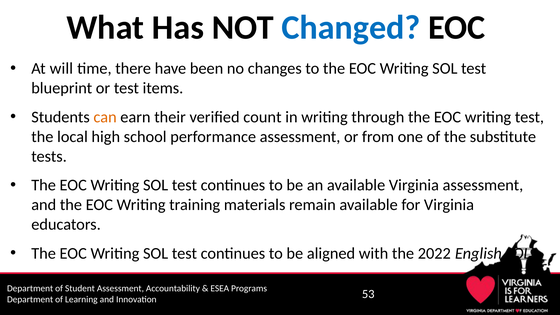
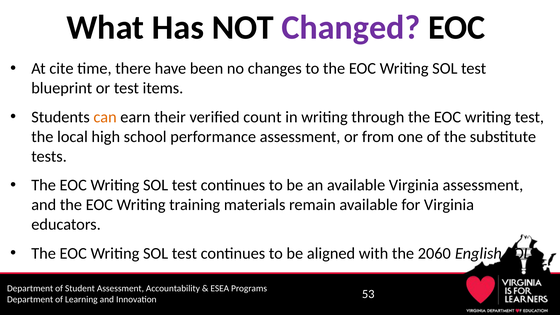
Changed colour: blue -> purple
will: will -> cite
2022: 2022 -> 2060
